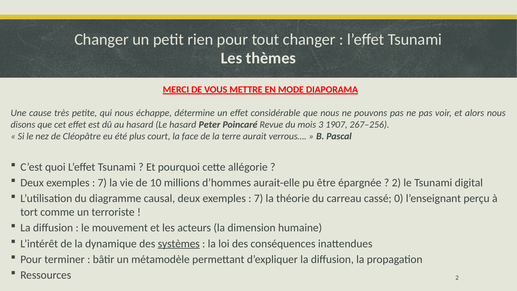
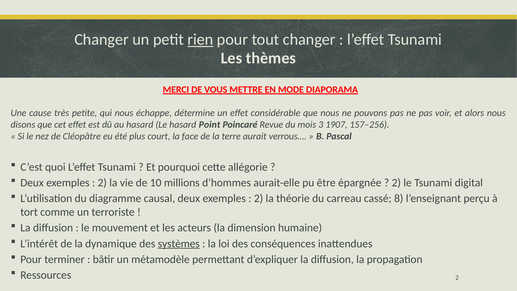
rien underline: none -> present
Peter: Peter -> Point
267–256: 267–256 -> 157–256
7 at (102, 183): 7 -> 2
7 at (259, 198): 7 -> 2
0: 0 -> 8
